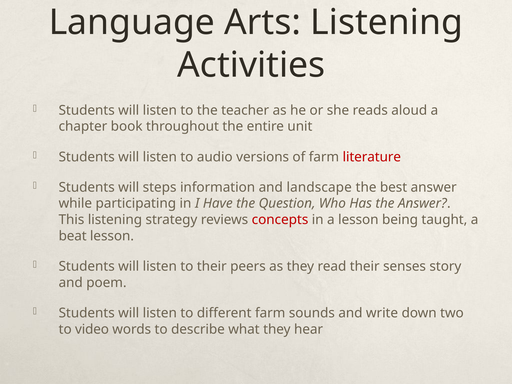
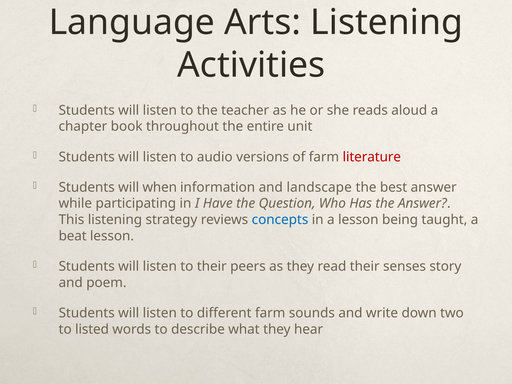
steps: steps -> when
concepts colour: red -> blue
video: video -> listed
